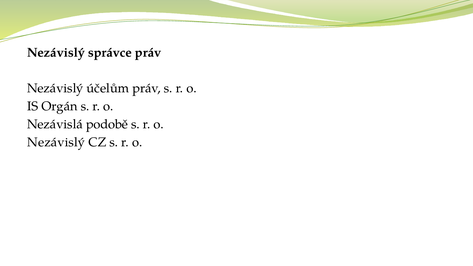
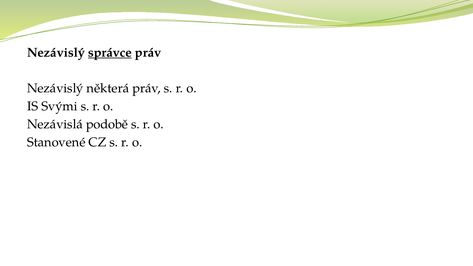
správce underline: none -> present
účelům: účelům -> některá
Orgán: Orgán -> Svými
Nezávislý at (56, 142): Nezávislý -> Stanovené
